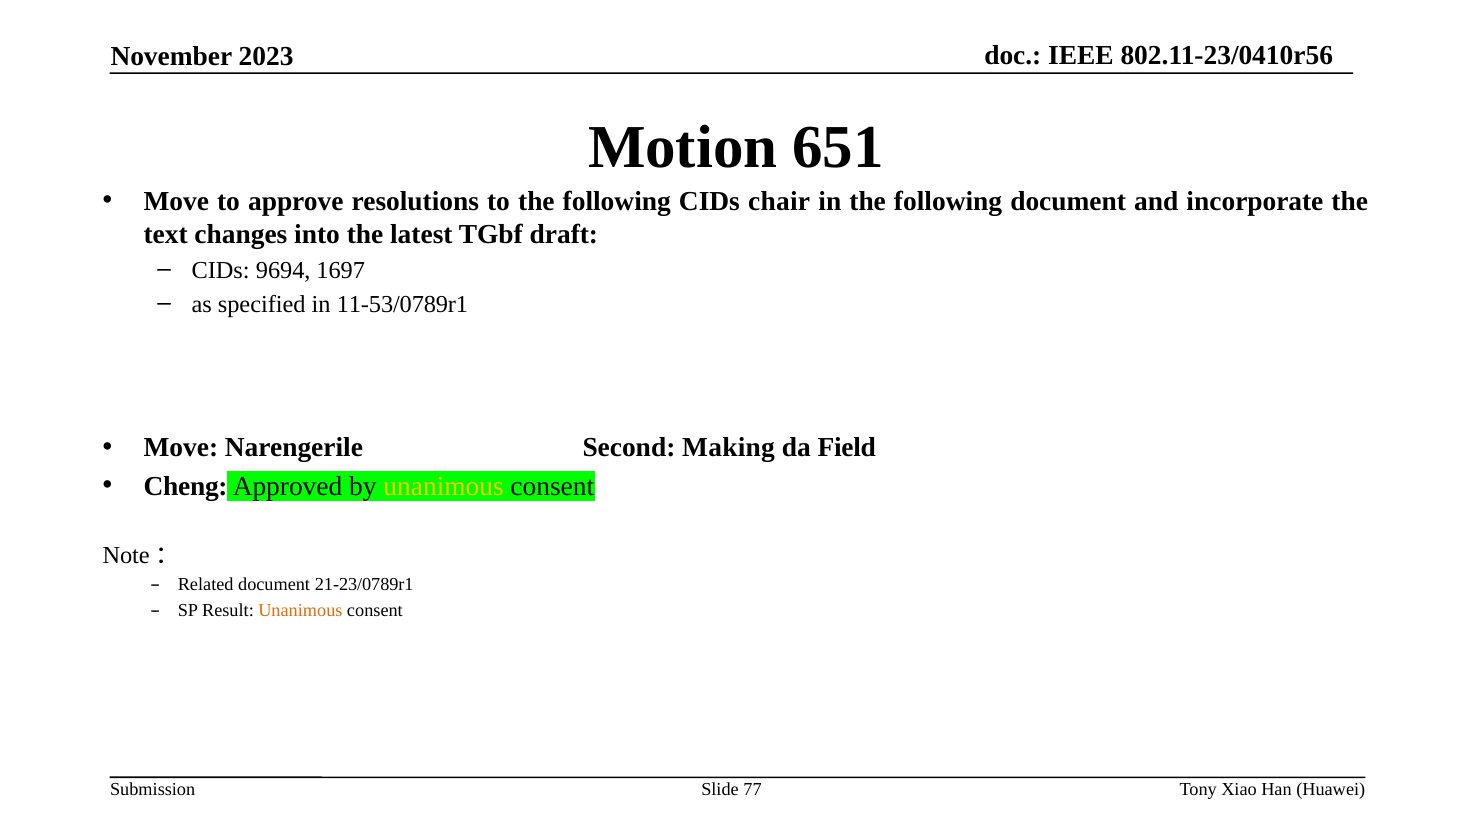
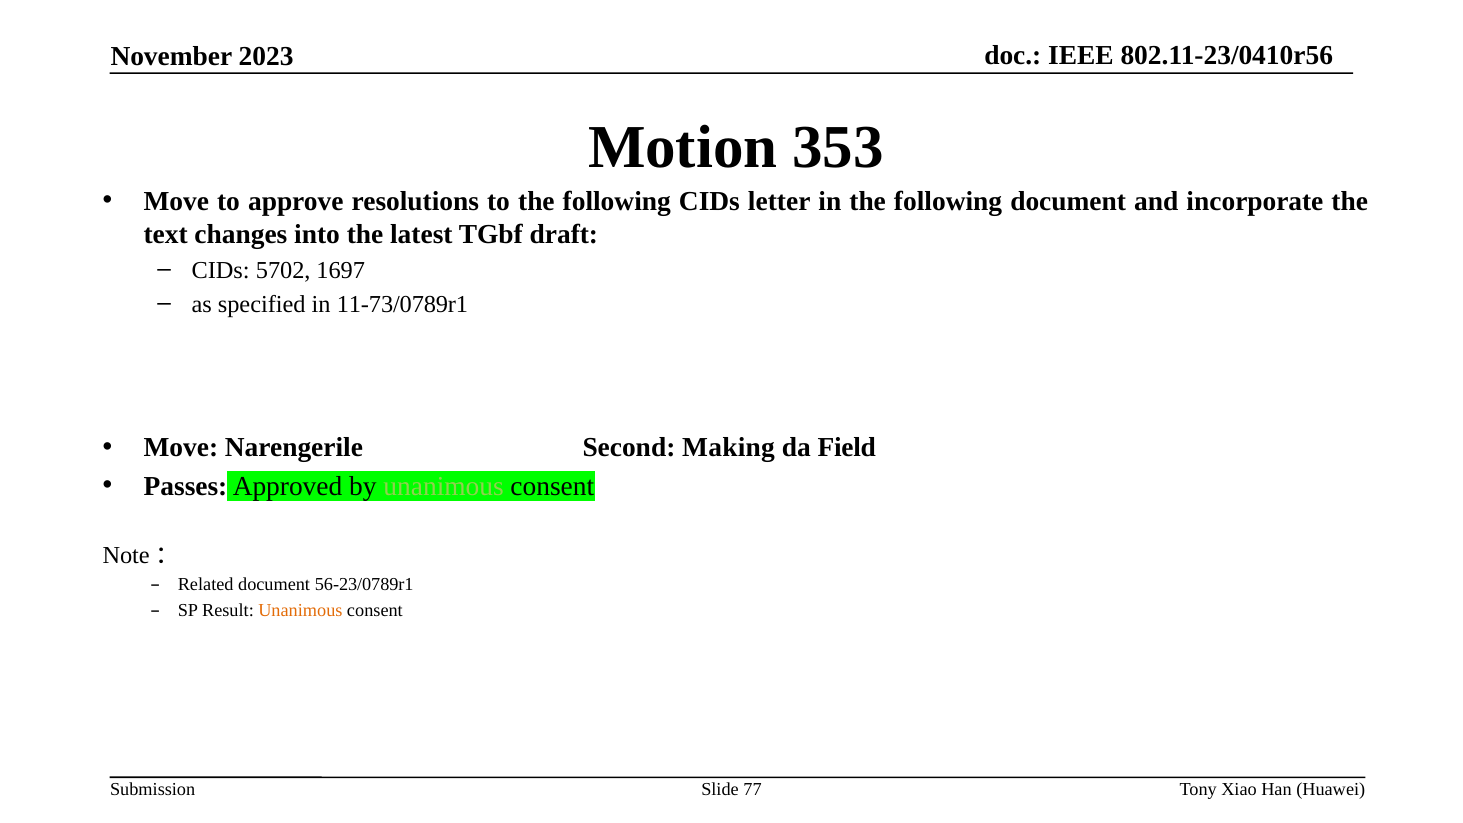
651: 651 -> 353
chair: chair -> letter
9694: 9694 -> 5702
11-53/0789r1: 11-53/0789r1 -> 11-73/0789r1
Cheng: Cheng -> Passes
unanimous at (444, 486) colour: yellow -> light green
21-23/0789r1: 21-23/0789r1 -> 56-23/0789r1
